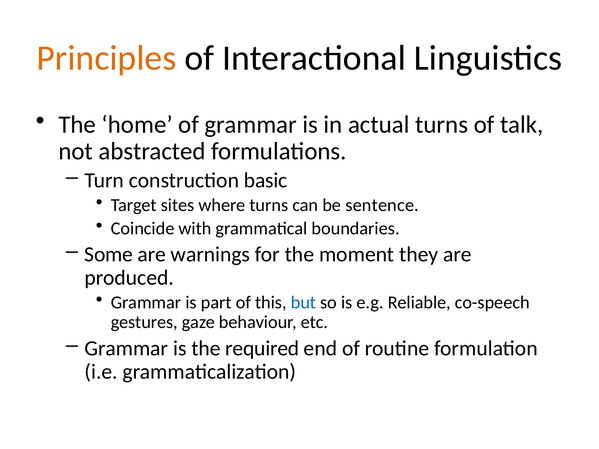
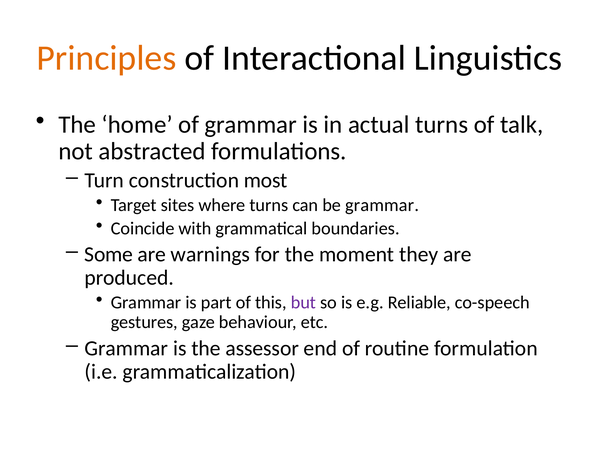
basic: basic -> most
be sentence: sentence -> grammar
but colour: blue -> purple
required: required -> assessor
